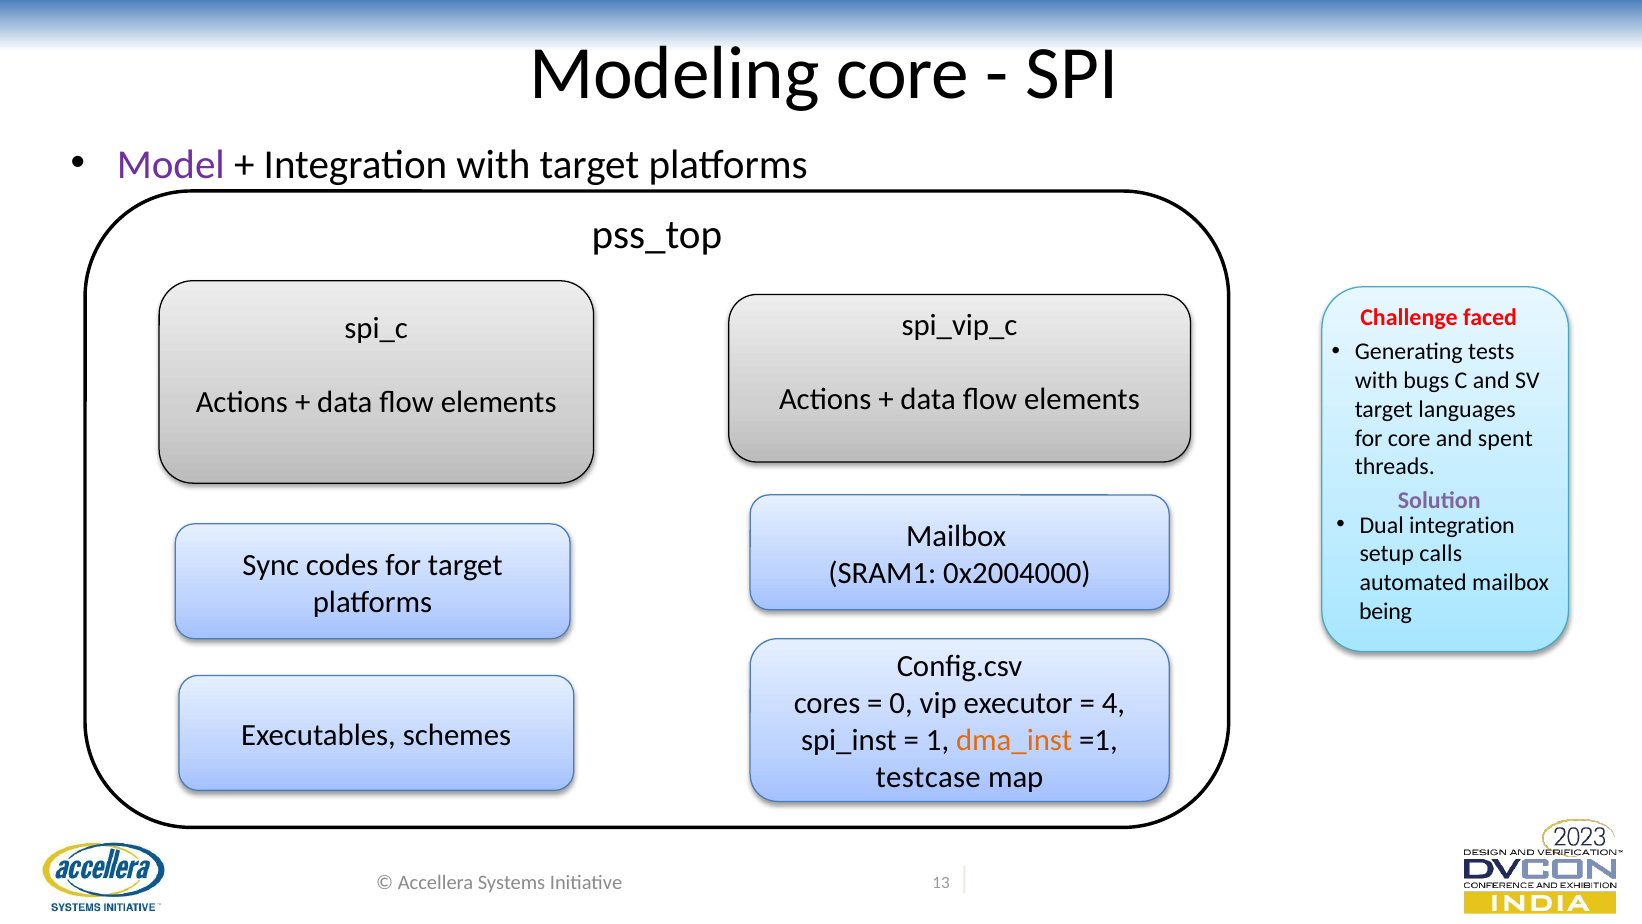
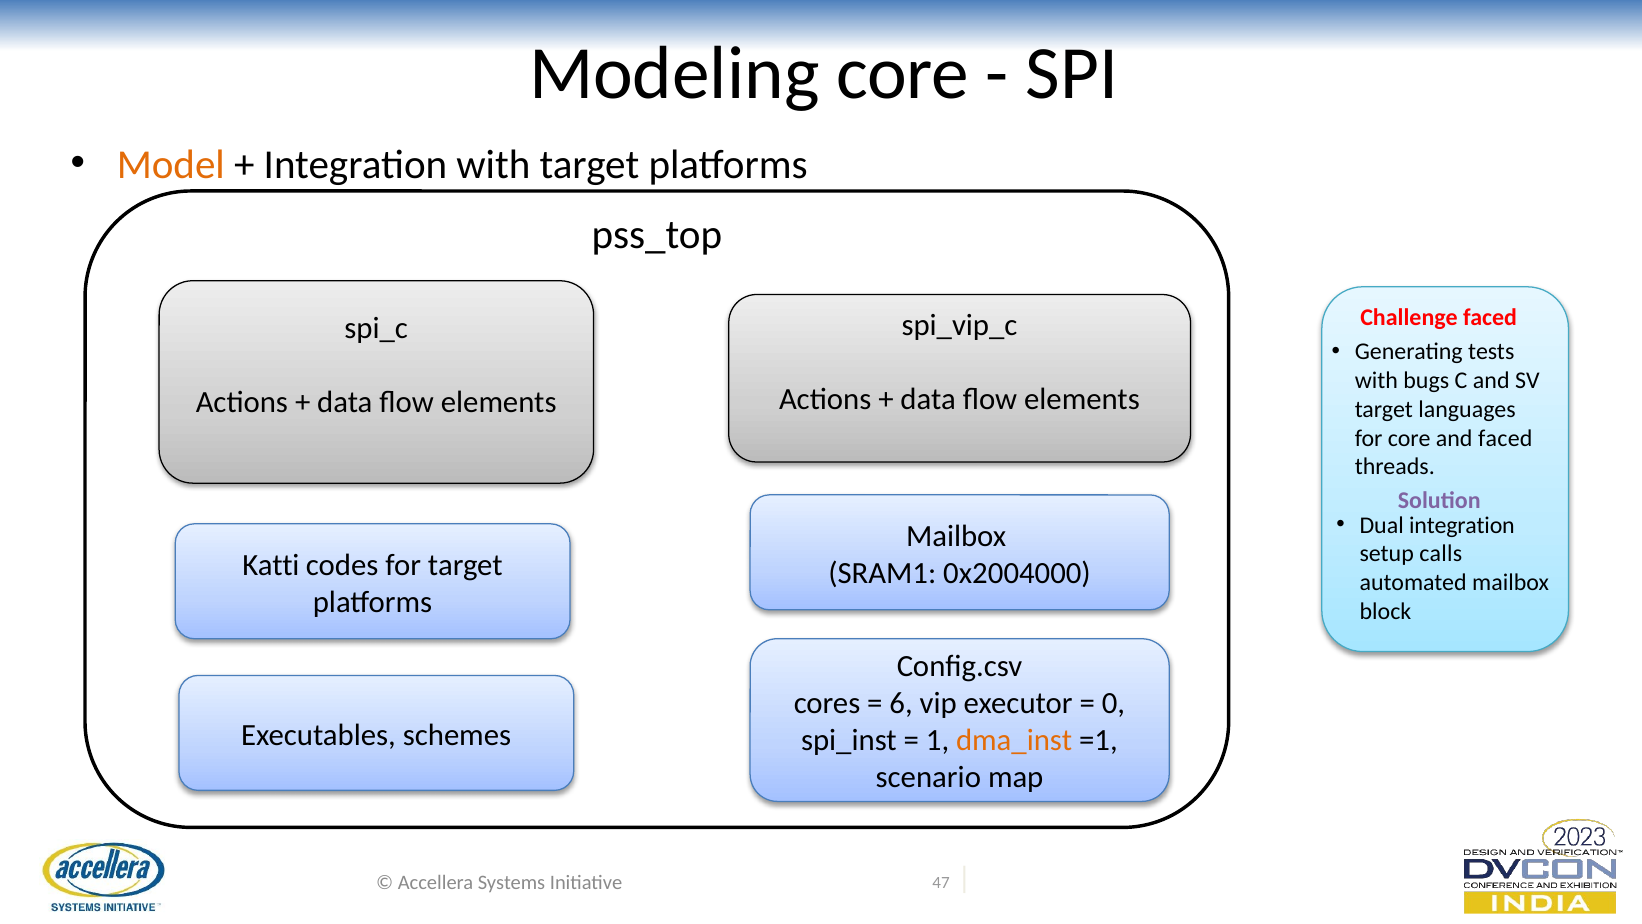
Model colour: purple -> orange
and spent: spent -> faced
Sync: Sync -> Katti
being: being -> block
0: 0 -> 6
4: 4 -> 0
testcase: testcase -> scenario
13: 13 -> 47
